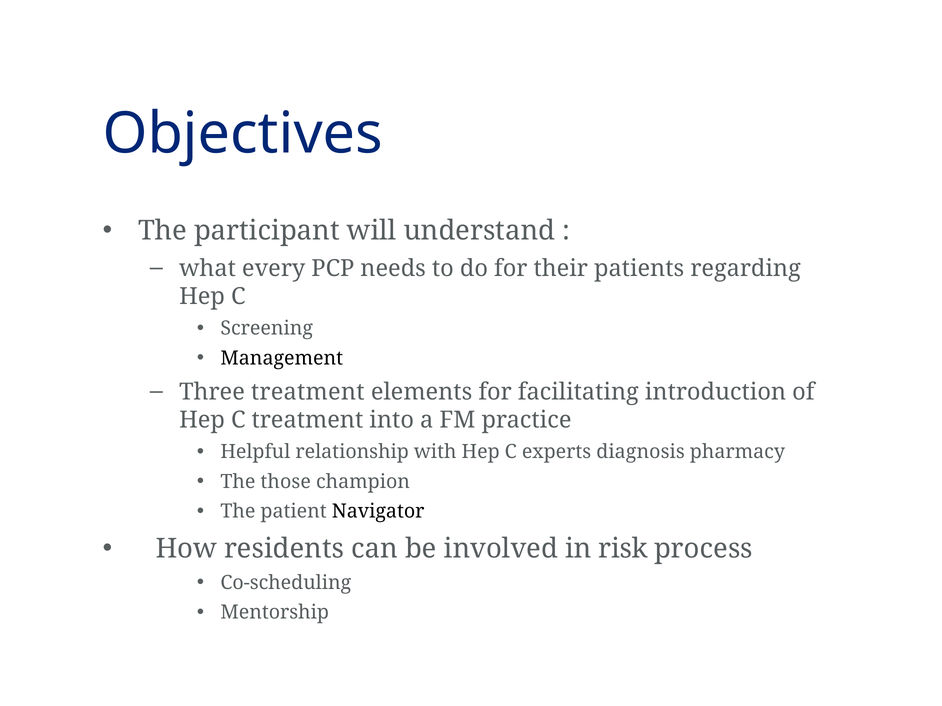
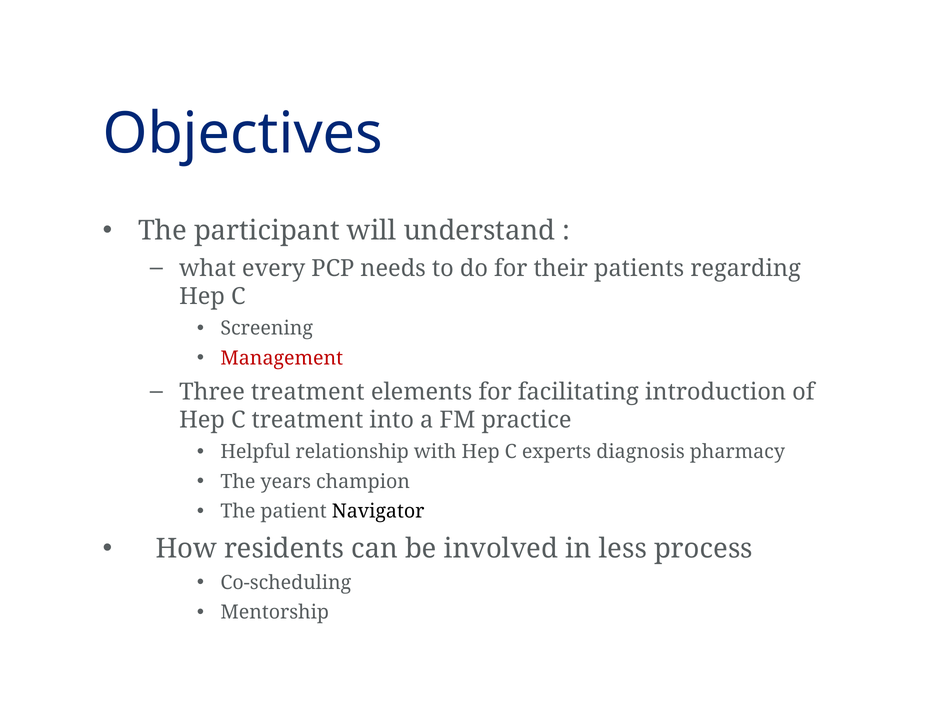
Management colour: black -> red
those: those -> years
risk: risk -> less
